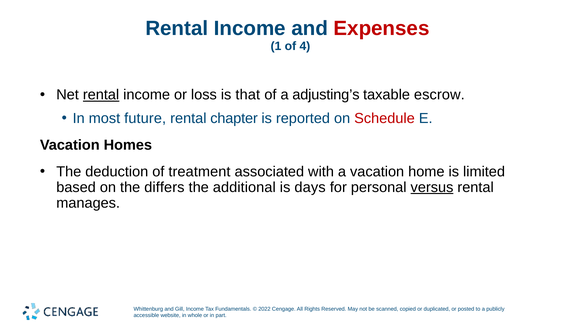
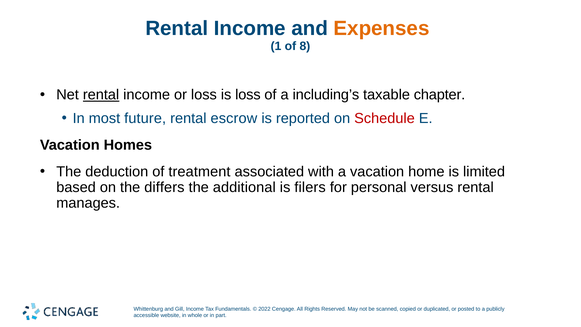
Expenses colour: red -> orange
4: 4 -> 8
is that: that -> loss
adjusting’s: adjusting’s -> including’s
escrow: escrow -> chapter
chapter: chapter -> escrow
days: days -> filers
versus underline: present -> none
